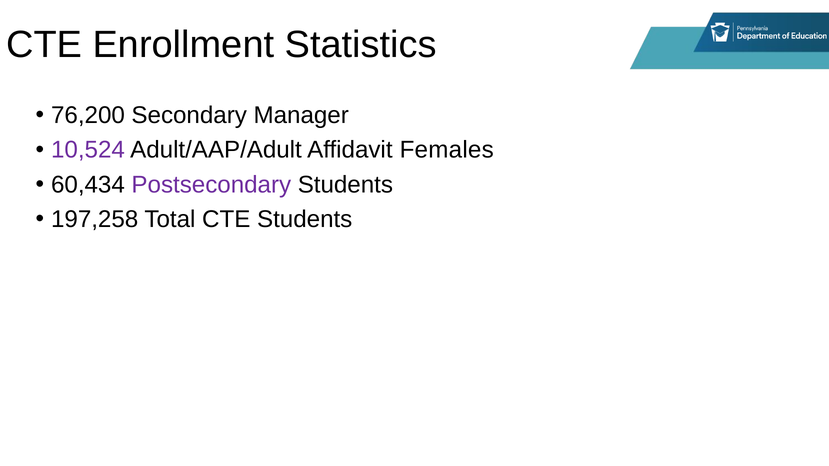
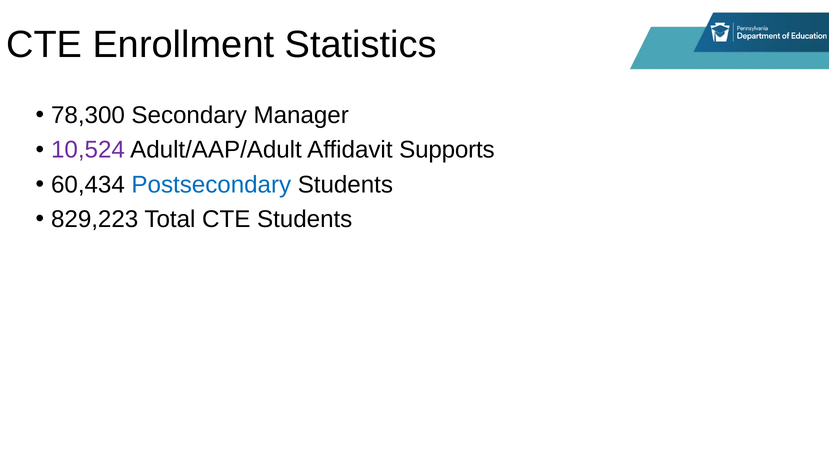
76,200: 76,200 -> 78,300
Females: Females -> Supports
Postsecondary colour: purple -> blue
197,258: 197,258 -> 829,223
